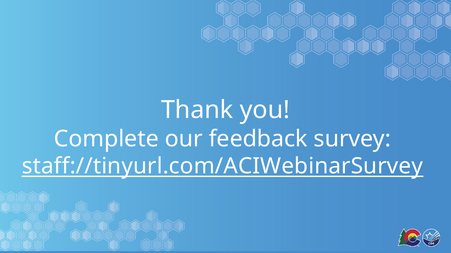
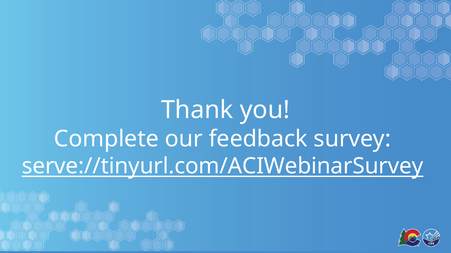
staff://tinyurl.com/ACIWebinarSurvey: staff://tinyurl.com/ACIWebinarSurvey -> serve://tinyurl.com/ACIWebinarSurvey
